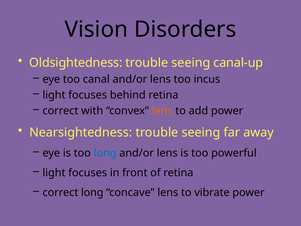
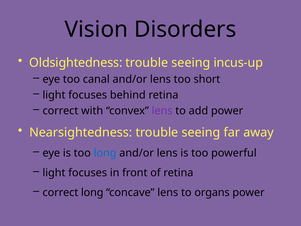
canal-up: canal-up -> incus-up
incus: incus -> short
lens at (162, 111) colour: orange -> purple
vibrate: vibrate -> organs
